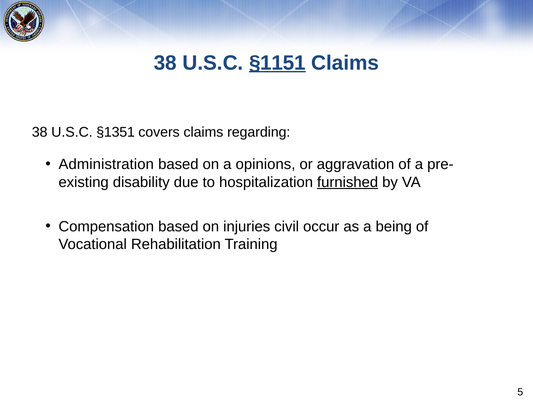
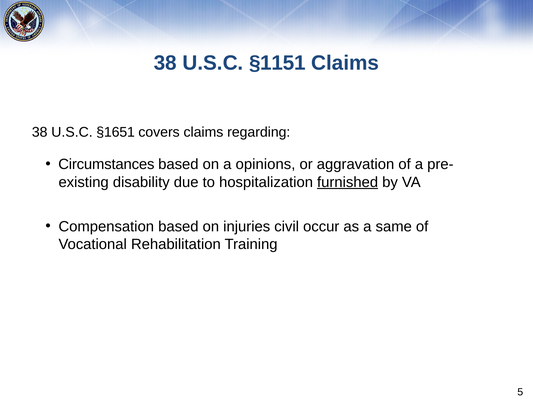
§1151 underline: present -> none
§1351: §1351 -> §1651
Administration: Administration -> Circumstances
being: being -> same
